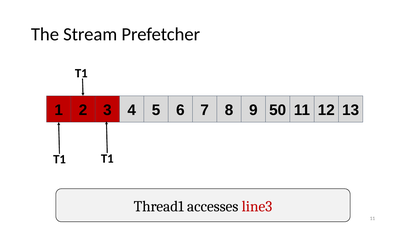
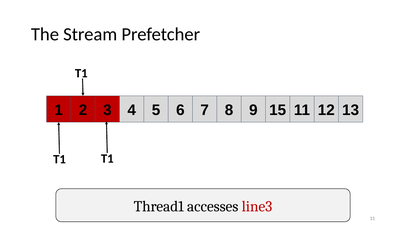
50: 50 -> 15
